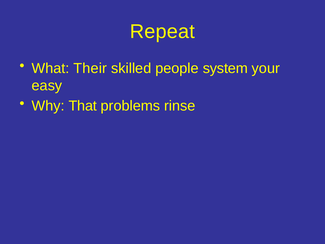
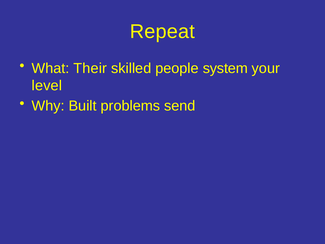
easy: easy -> level
That: That -> Built
rinse: rinse -> send
